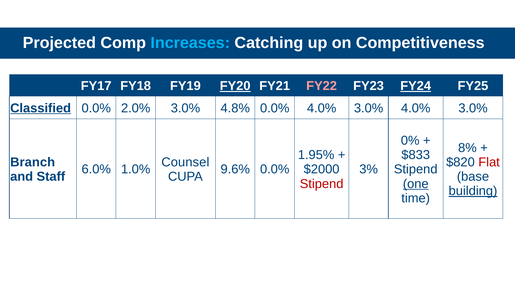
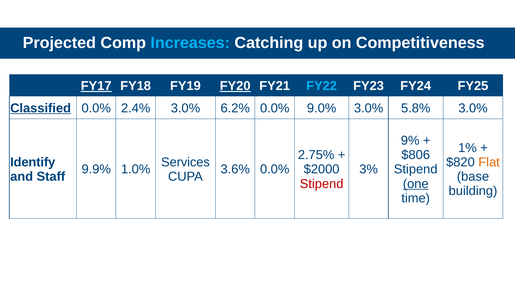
FY17 underline: none -> present
FY22 colour: pink -> light blue
FY24 underline: present -> none
2.0%: 2.0% -> 2.4%
4.8%: 4.8% -> 6.2%
0.0% 4.0%: 4.0% -> 9.0%
3.0% 4.0%: 4.0% -> 5.8%
0%: 0% -> 9%
8%: 8% -> 1%
1.95%: 1.95% -> 2.75%
$833: $833 -> $806
Branch: Branch -> Identify
Counsel: Counsel -> Services
Flat colour: red -> orange
6.0%: 6.0% -> 9.9%
9.6%: 9.6% -> 3.6%
building underline: present -> none
